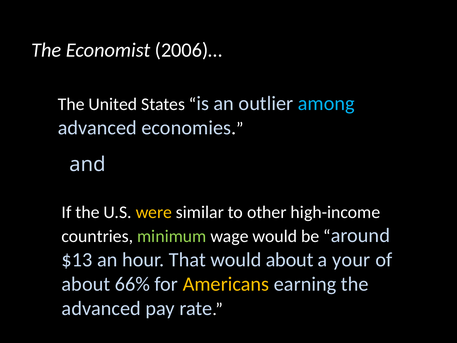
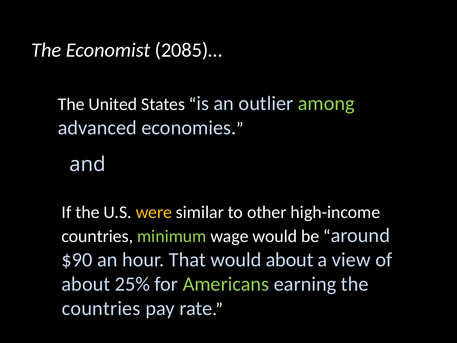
2006)…: 2006)… -> 2085)…
among colour: light blue -> light green
$13: $13 -> $90
your: your -> view
66%: 66% -> 25%
Americans colour: yellow -> light green
advanced at (101, 308): advanced -> countries
